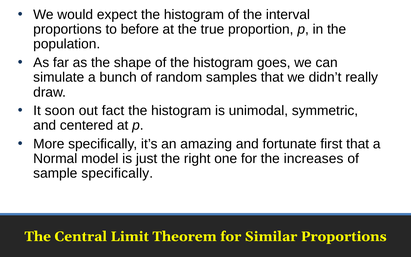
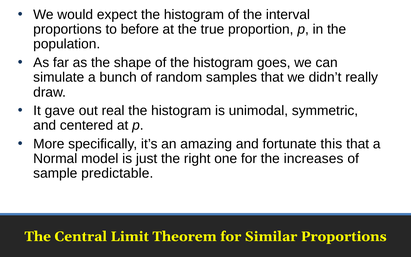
soon: soon -> gave
fact: fact -> real
first: first -> this
sample specifically: specifically -> predictable
